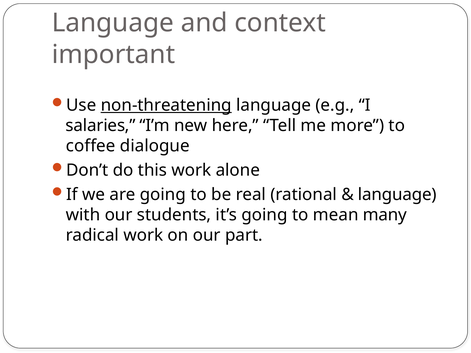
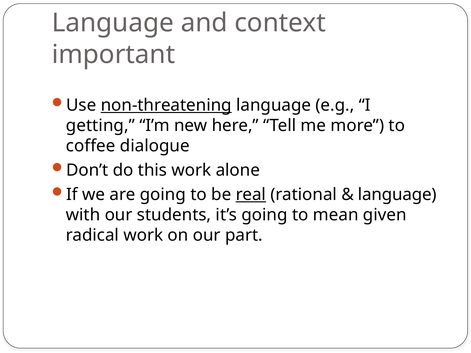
salaries: salaries -> getting
real underline: none -> present
many: many -> given
